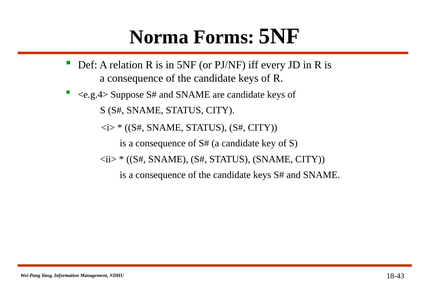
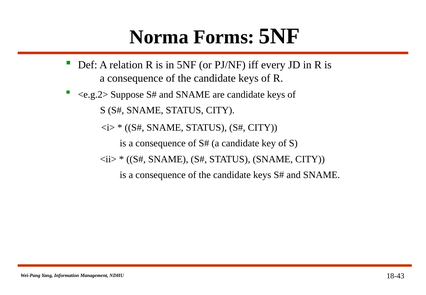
<e.g.4>: <e.g.4> -> <e.g.2>
